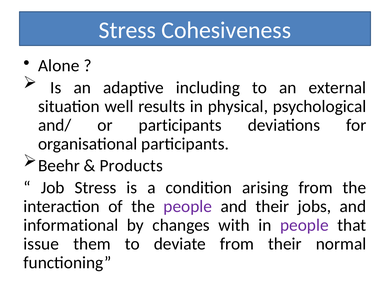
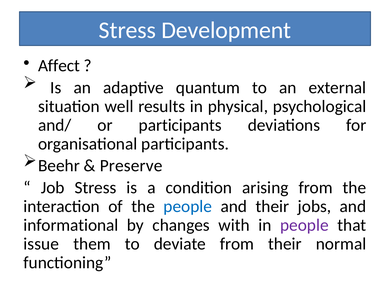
Cohesiveness: Cohesiveness -> Development
Alone: Alone -> Affect
including: including -> quantum
Products: Products -> Preserve
people at (188, 206) colour: purple -> blue
